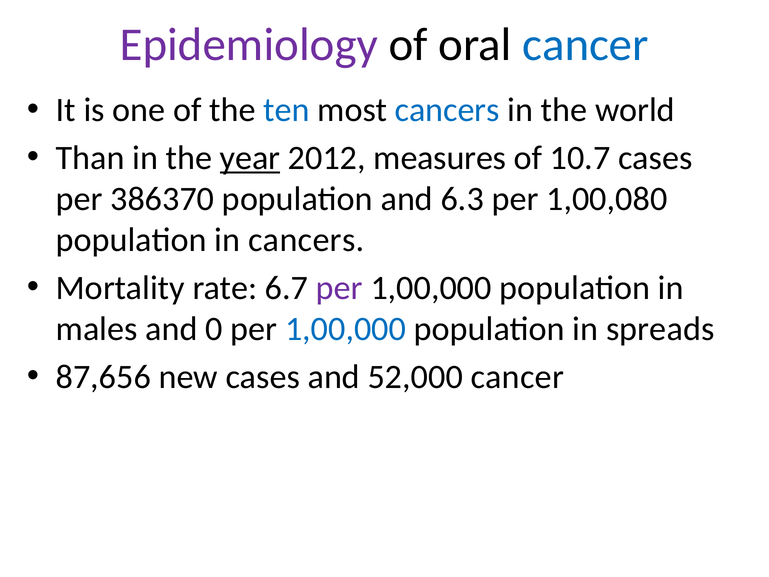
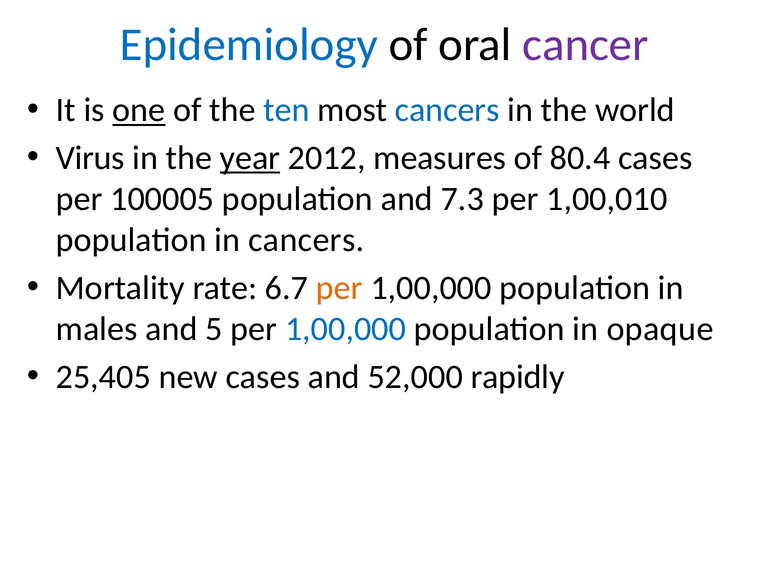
Epidemiology colour: purple -> blue
cancer at (585, 45) colour: blue -> purple
one underline: none -> present
Than: Than -> Virus
10.7: 10.7 -> 80.4
386370: 386370 -> 100005
6.3: 6.3 -> 7.3
1,00,080: 1,00,080 -> 1,00,010
per at (339, 288) colour: purple -> orange
0: 0 -> 5
spreads: spreads -> opaque
87,656: 87,656 -> 25,405
52,000 cancer: cancer -> rapidly
